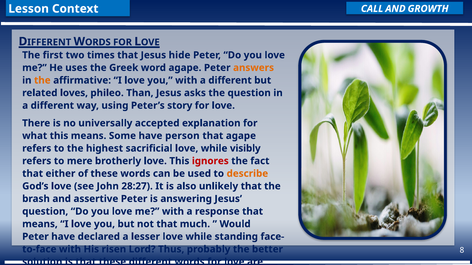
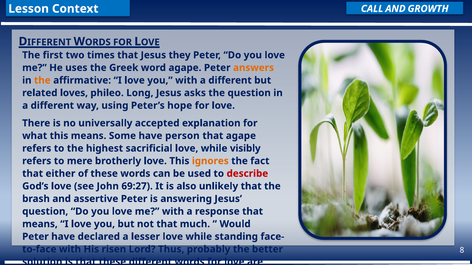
hide: hide -> they
Than: Than -> Long
story: story -> hope
ignores colour: red -> orange
describe colour: orange -> red
28:27: 28:27 -> 69:27
